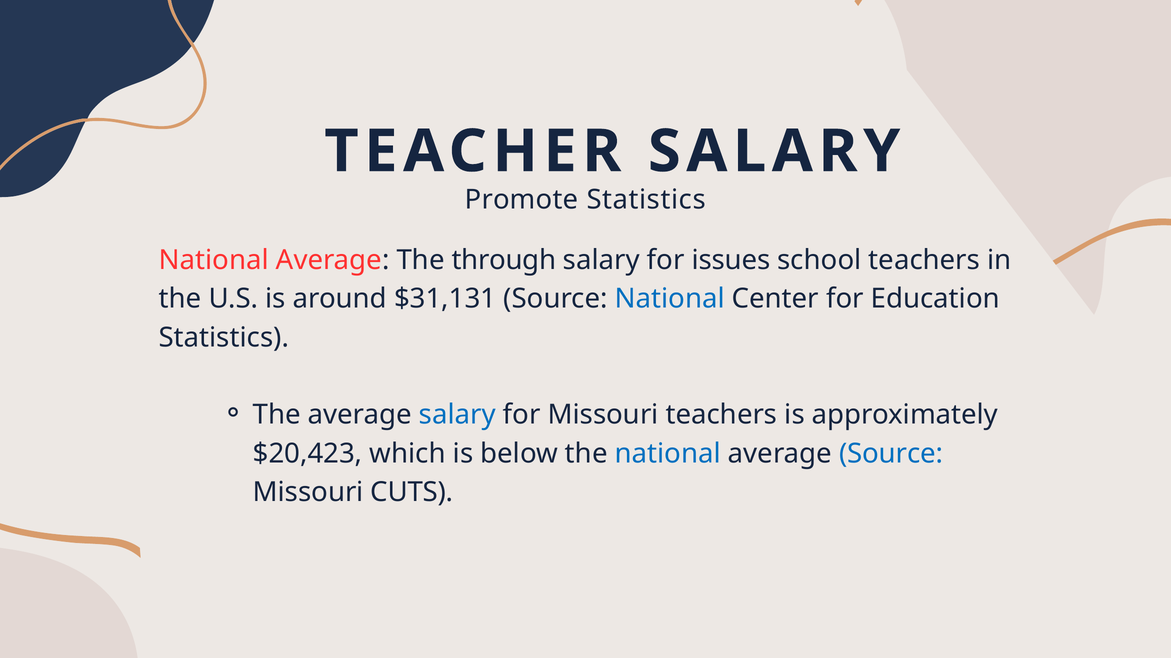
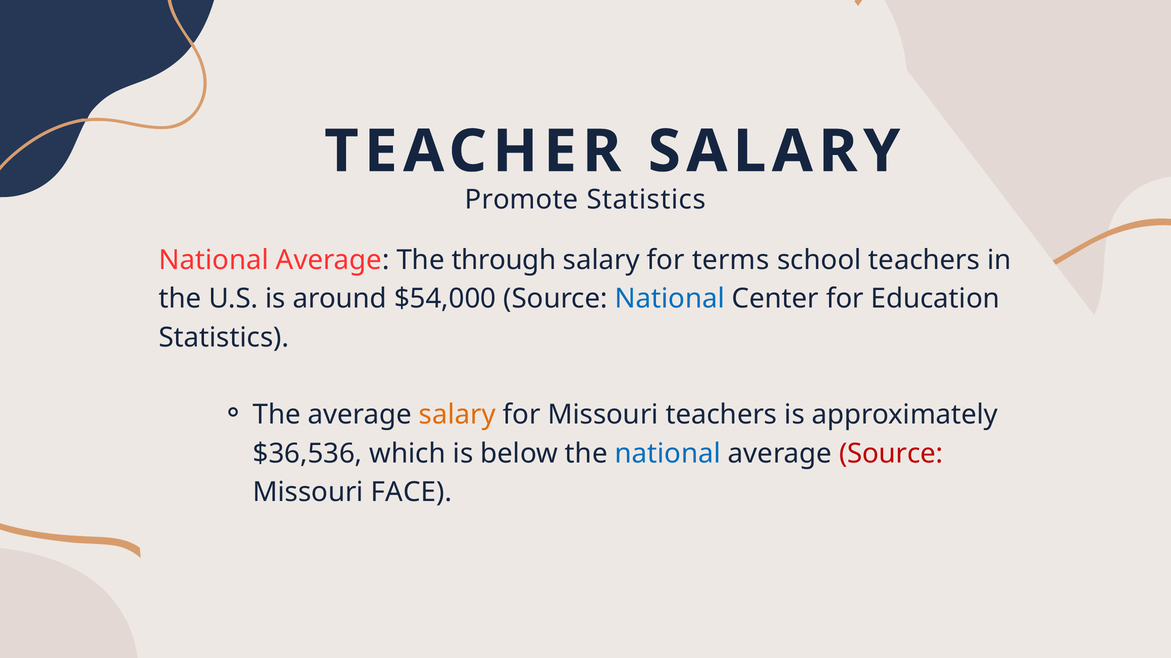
issues: issues -> terms
$31,131: $31,131 -> $54,000
salary at (457, 415) colour: blue -> orange
$20,423: $20,423 -> $36,536
Source at (891, 454) colour: blue -> red
CUTS: CUTS -> FACE
